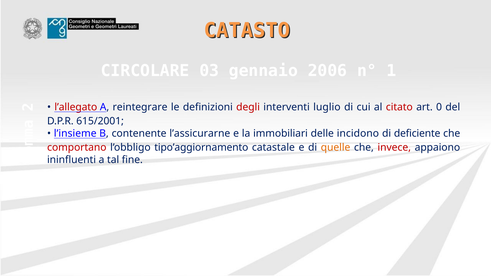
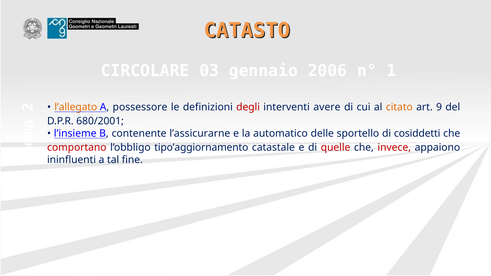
l’allegato colour: red -> orange
reintegrare: reintegrare -> possessore
luglio: luglio -> avere
citato colour: red -> orange
0: 0 -> 9
615/2001: 615/2001 -> 680/2001
immobiliari: immobiliari -> automatico
incidono: incidono -> sportello
deficiente: deficiente -> cosiddetti
quelle colour: orange -> red
